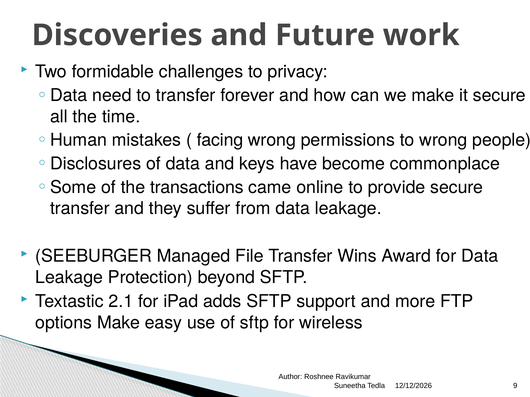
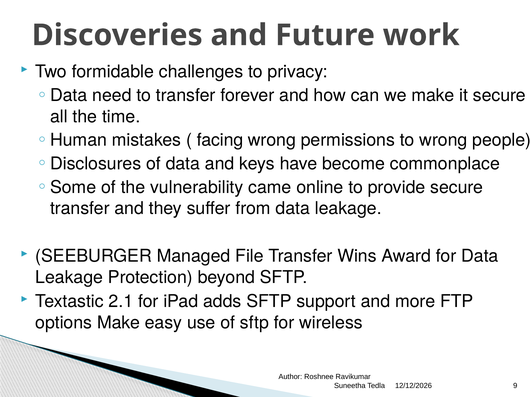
transactions: transactions -> vulnerability
